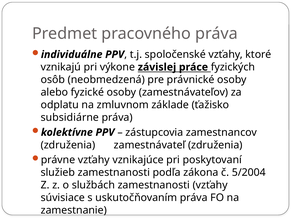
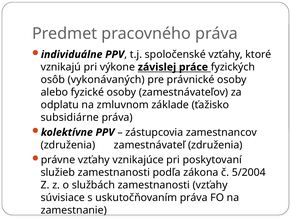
neobmedzená: neobmedzená -> vykonávaných
